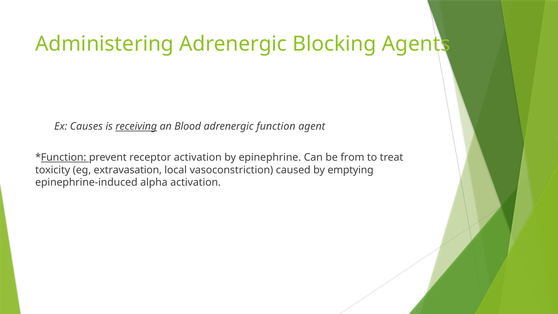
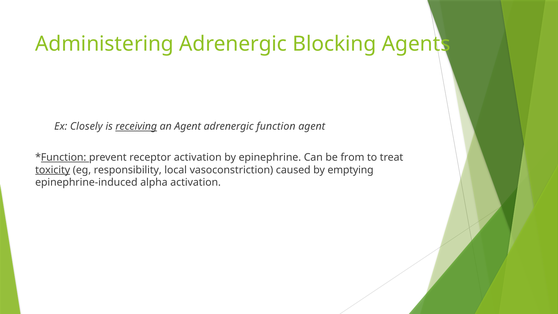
Causes: Causes -> Closely
an Blood: Blood -> Agent
toxicity underline: none -> present
extravasation: extravasation -> responsibility
